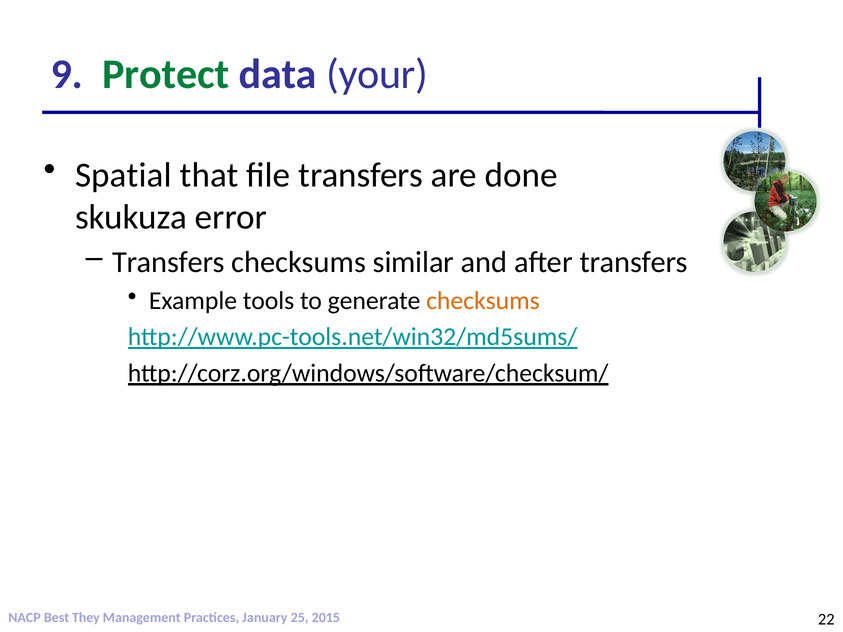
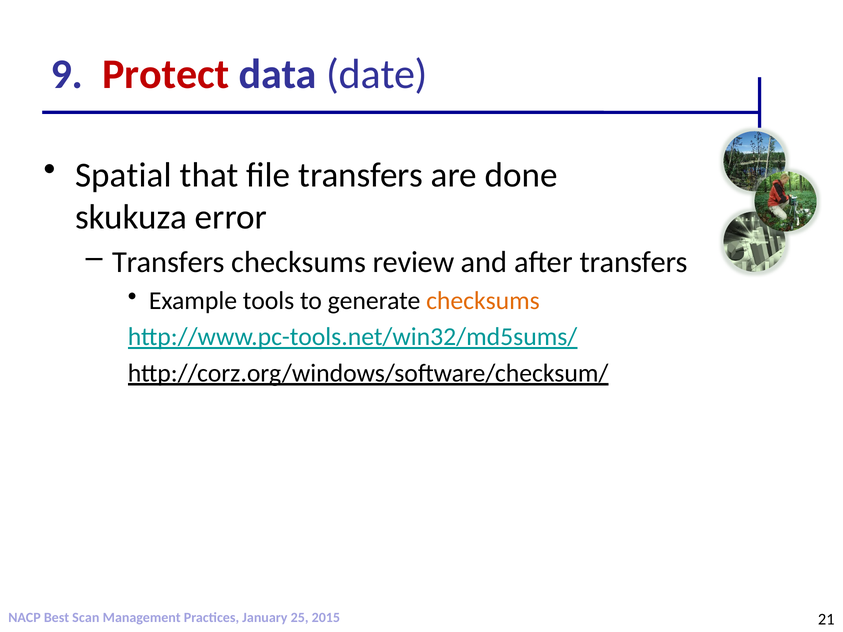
Protect colour: green -> red
your: your -> date
similar: similar -> review
They: They -> Scan
22: 22 -> 21
